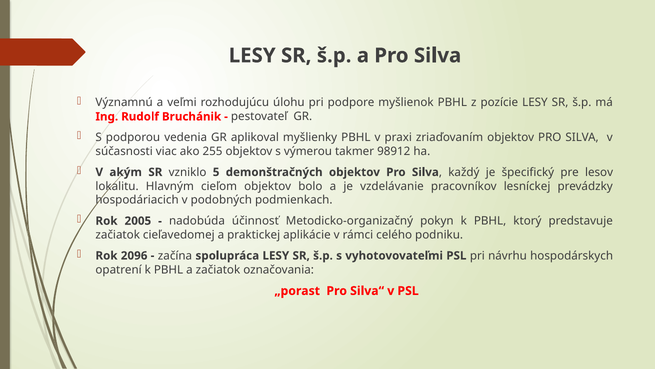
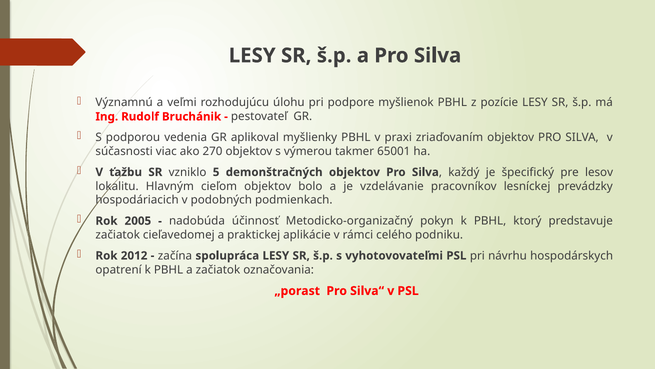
255: 255 -> 270
98912: 98912 -> 65001
akým: akým -> ťažbu
2096: 2096 -> 2012
